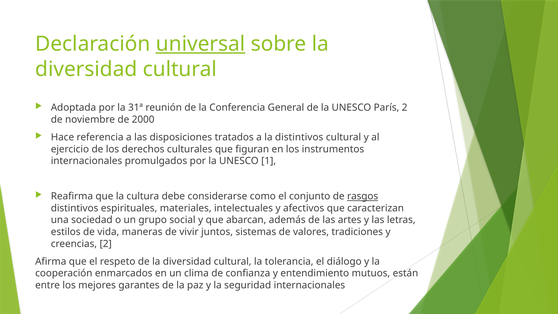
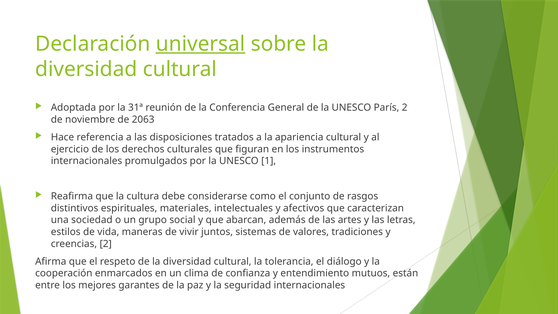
2000: 2000 -> 2063
la distintivos: distintivos -> apariencia
rasgos underline: present -> none
